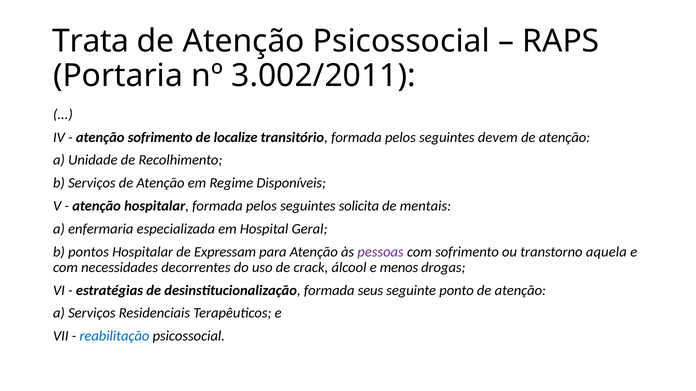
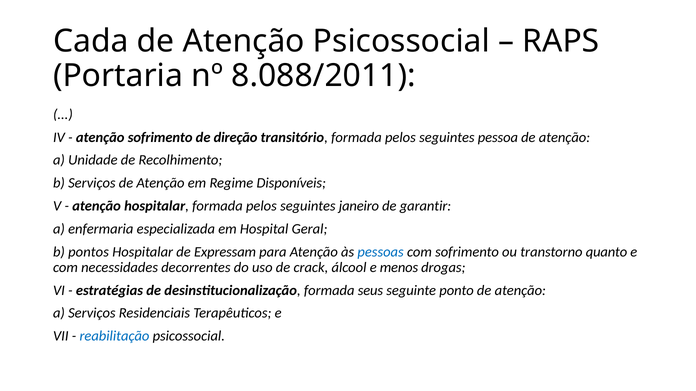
Trata: Trata -> Cada
3.002/2011: 3.002/2011 -> 8.088/2011
localize: localize -> direção
devem: devem -> pessoa
solicita: solicita -> janeiro
mentais: mentais -> garantir
pessoas colour: purple -> blue
aquela: aquela -> quanto
